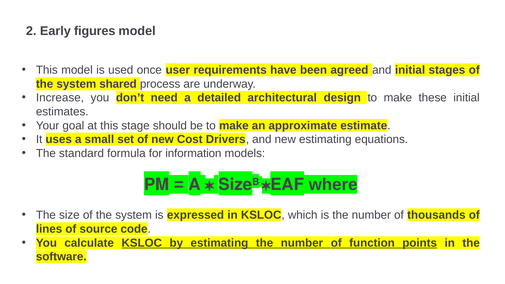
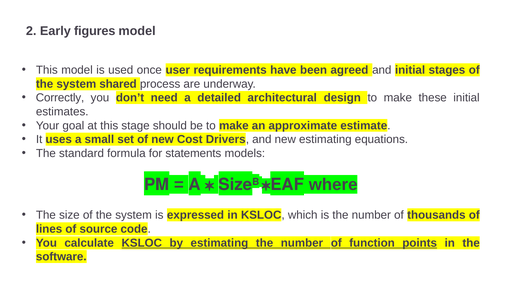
Increase: Increase -> Correctly
information: information -> statements
